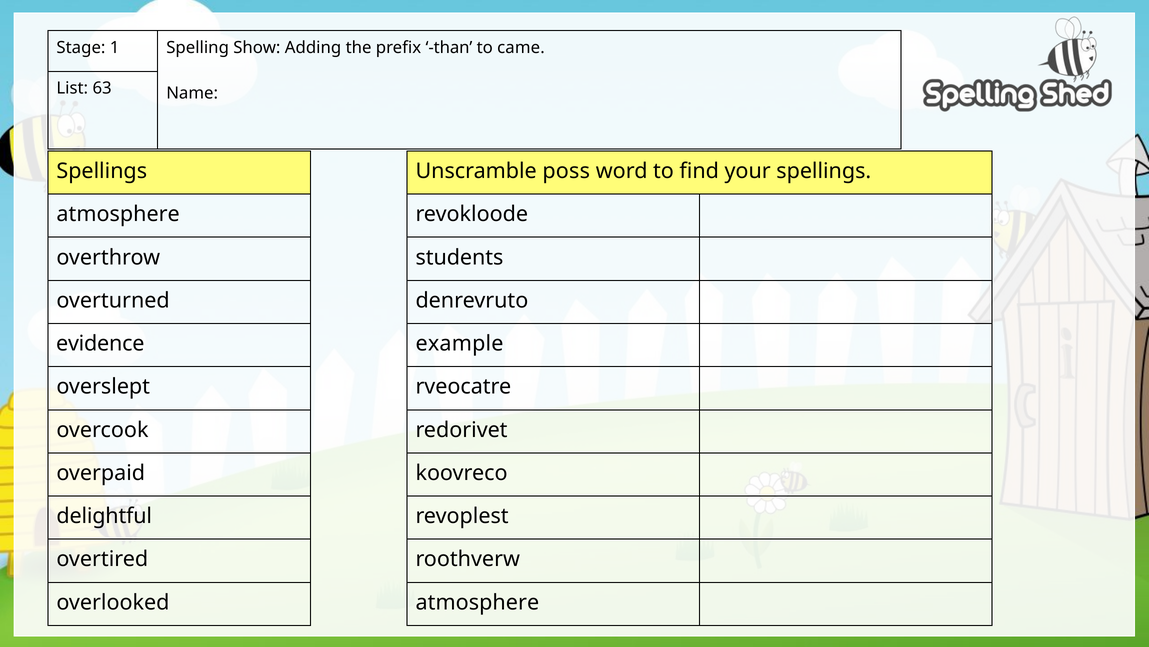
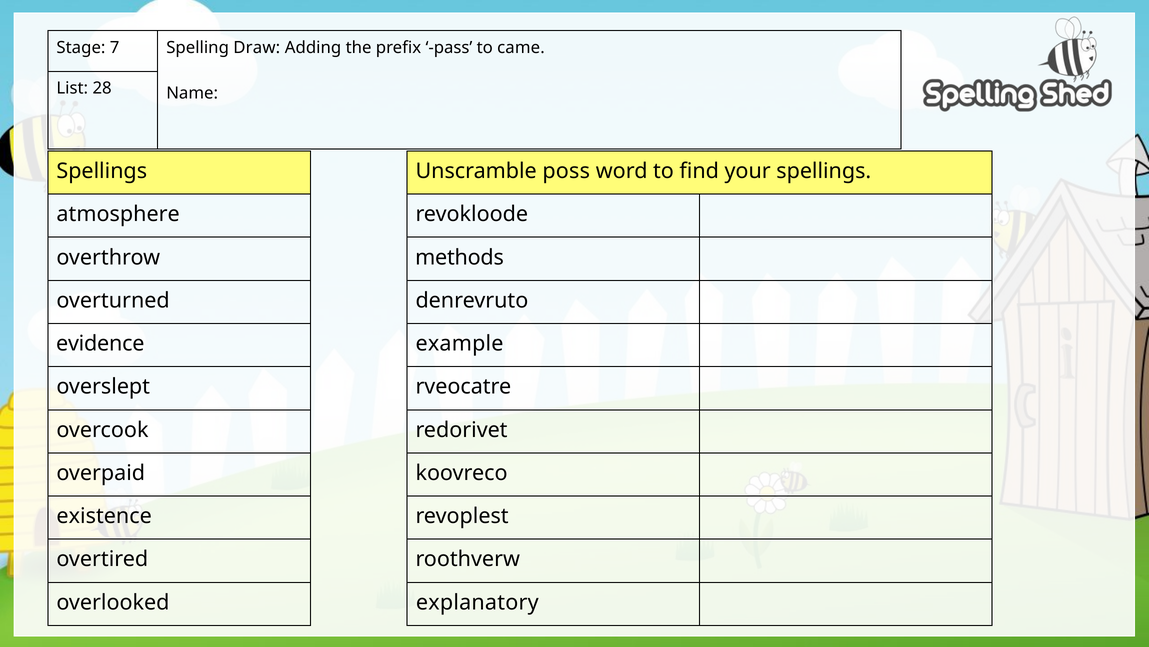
1: 1 -> 7
Show: Show -> Draw
than: than -> pass
63: 63 -> 28
students: students -> methods
delightful: delightful -> existence
atmosphere at (477, 602): atmosphere -> explanatory
